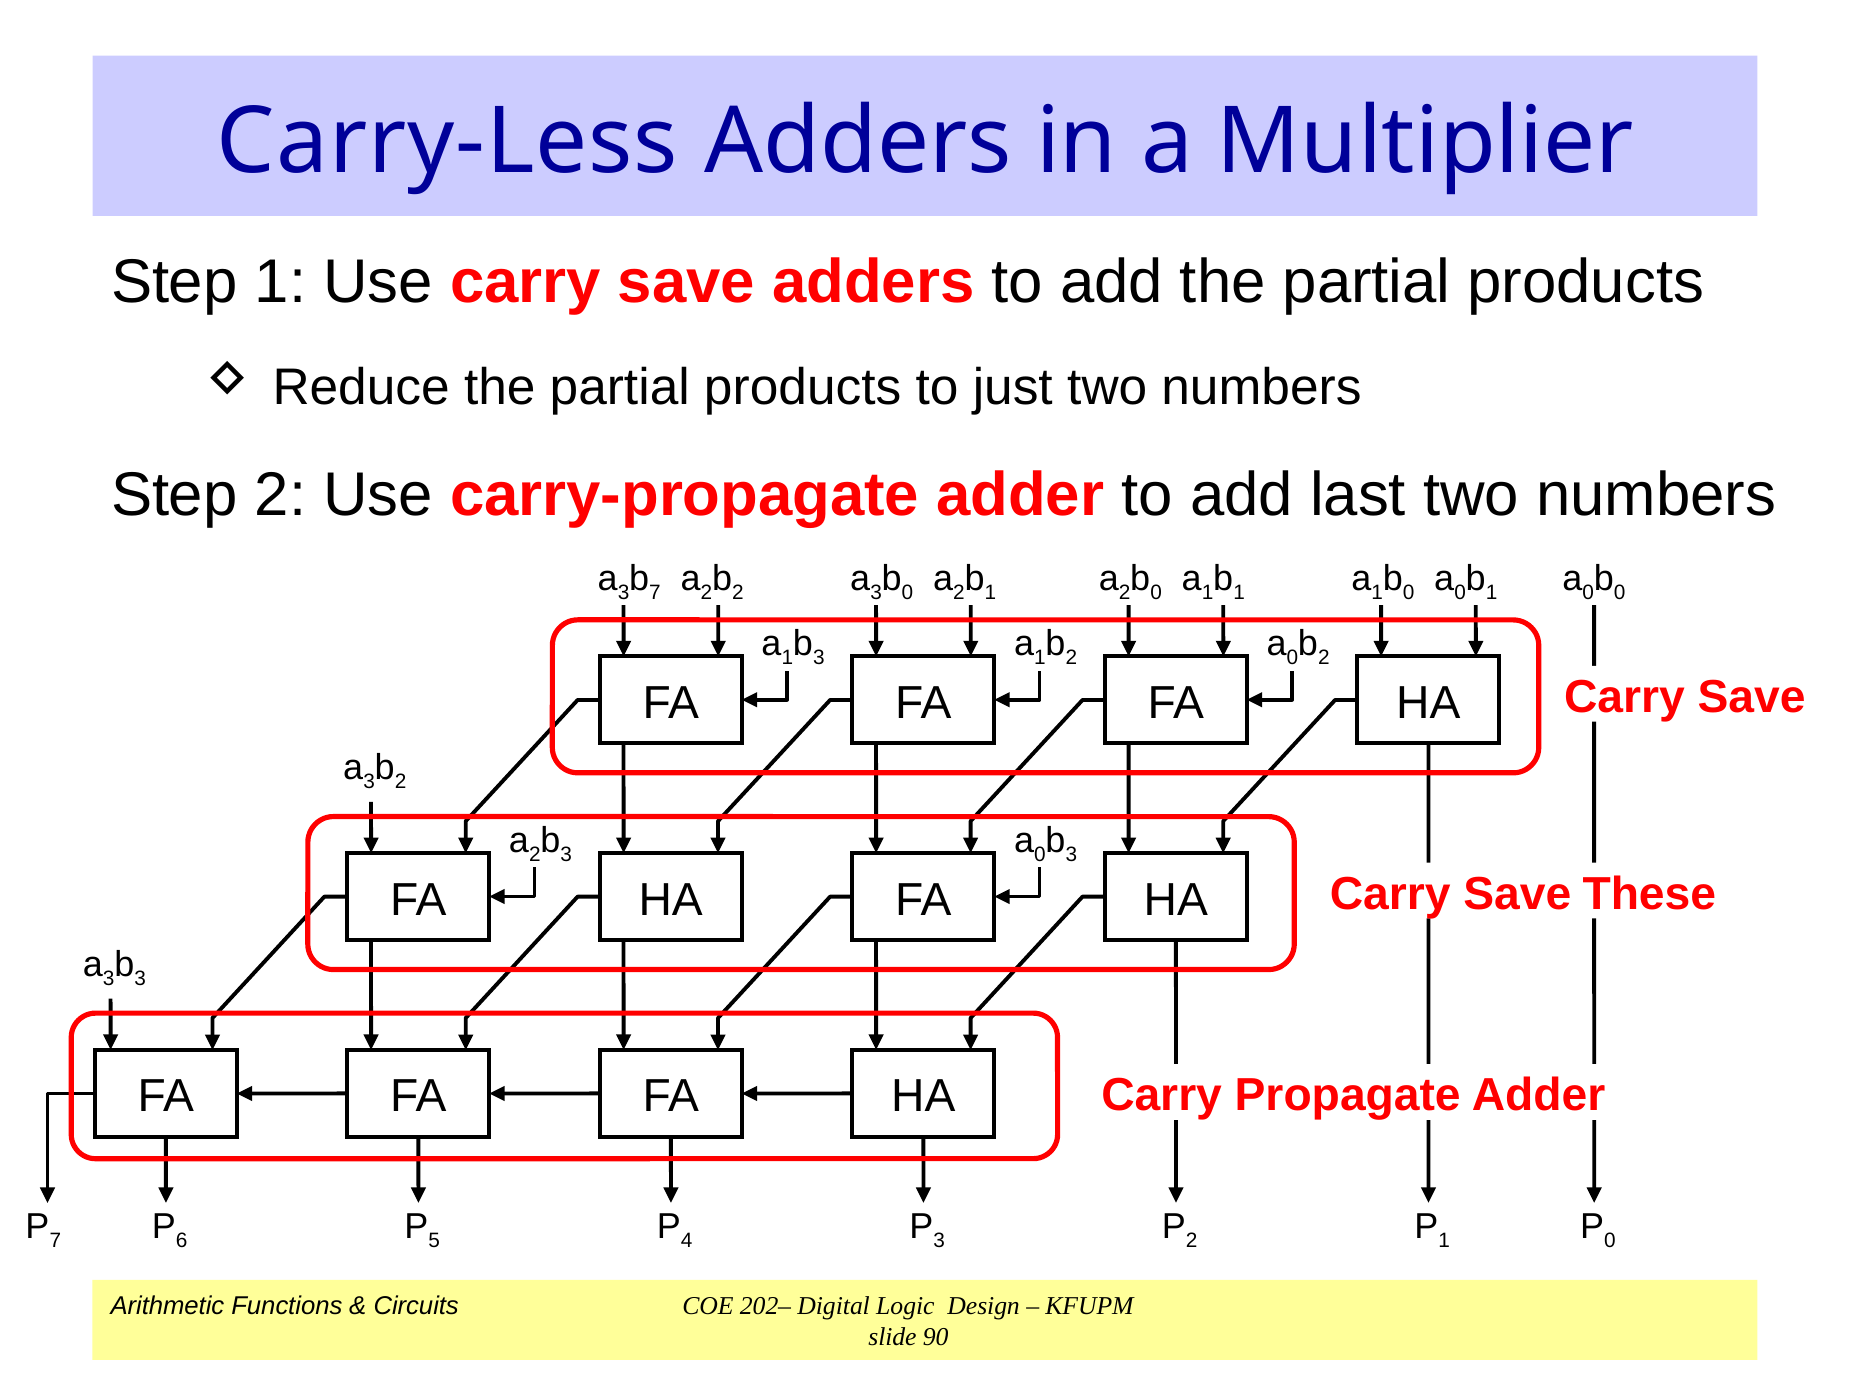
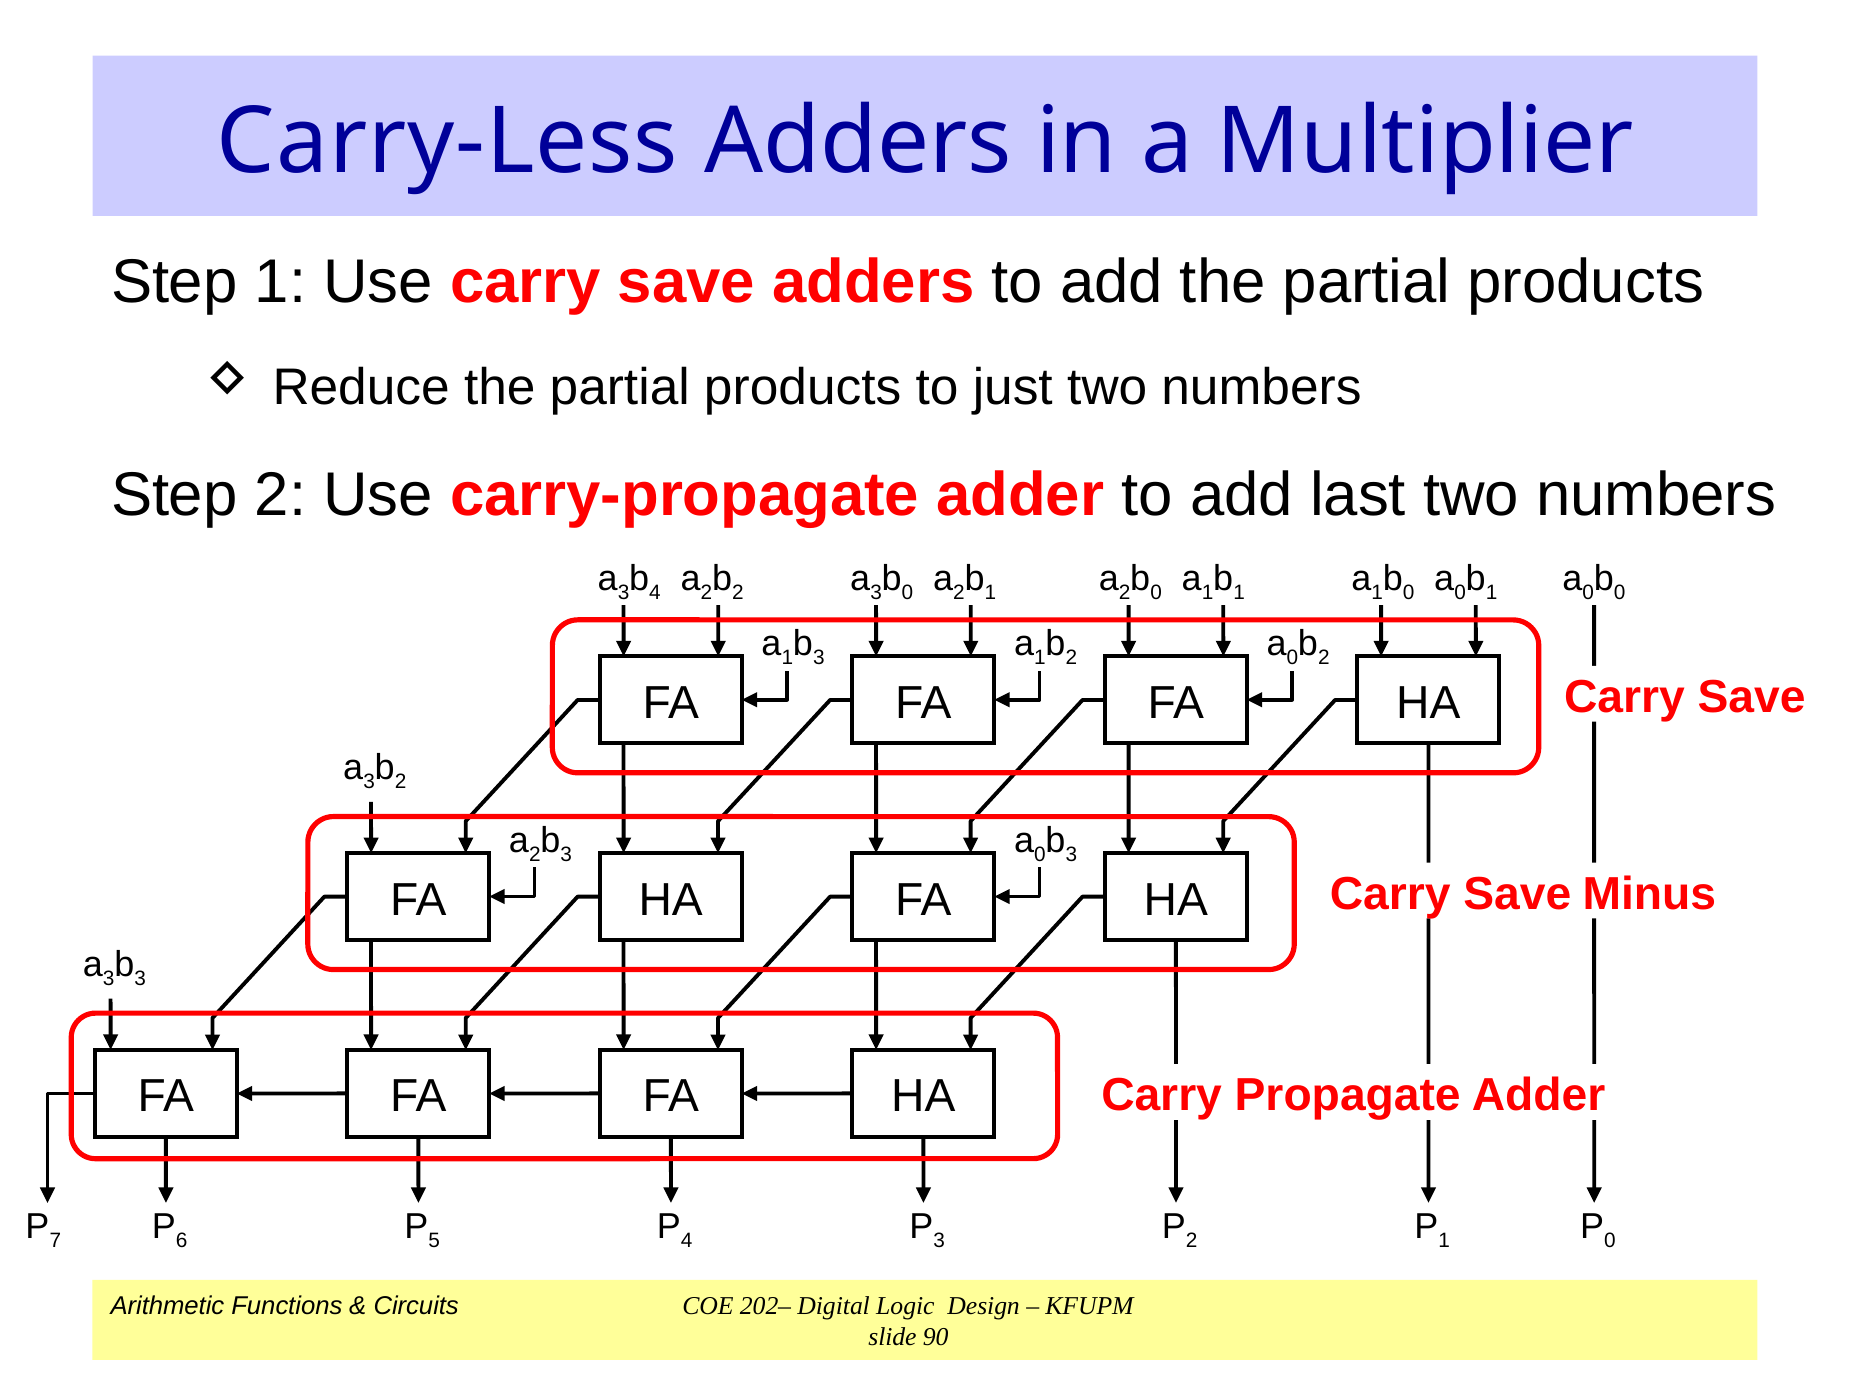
7 at (655, 592): 7 -> 4
These: These -> Minus
